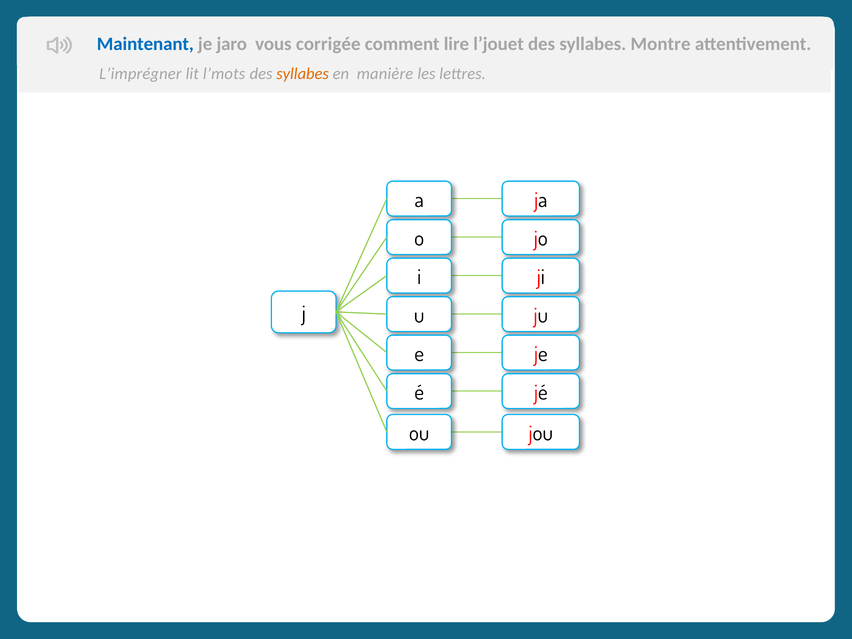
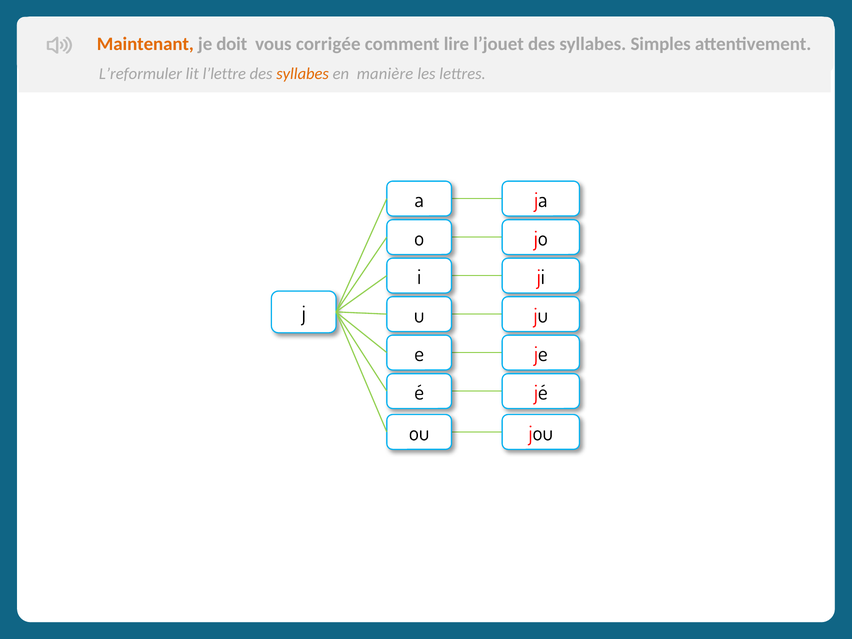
Maintenant colour: blue -> orange
jaro: jaro -> doit
Montre: Montre -> Simples
L’imprégner: L’imprégner -> L’reformuler
l’mots: l’mots -> l’lettre
